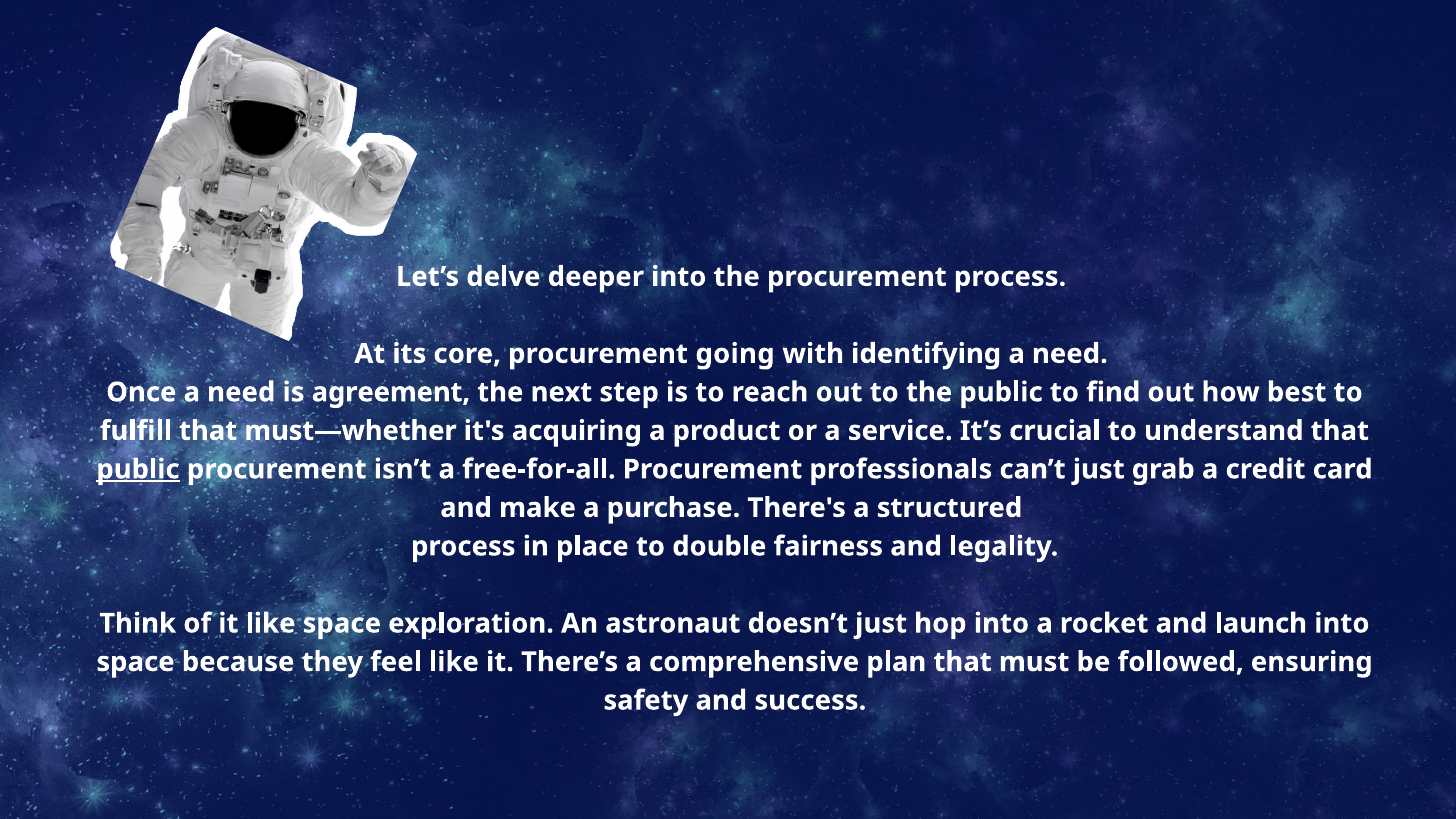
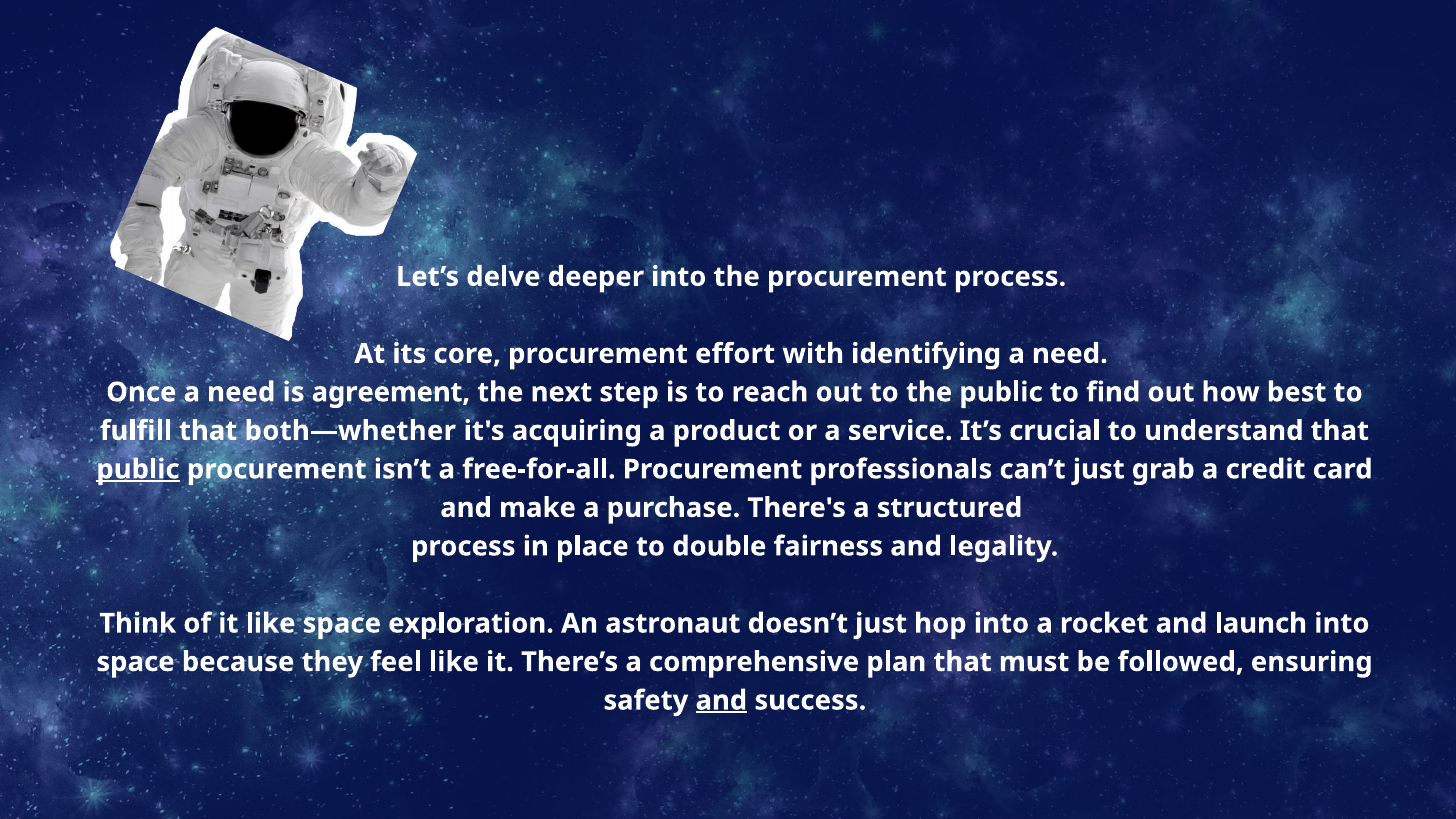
going: going -> effort
must—whether: must—whether -> both—whether
and at (721, 700) underline: none -> present
